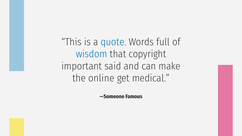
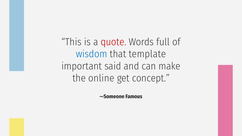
quote colour: blue -> red
copyright: copyright -> template
medical: medical -> concept
